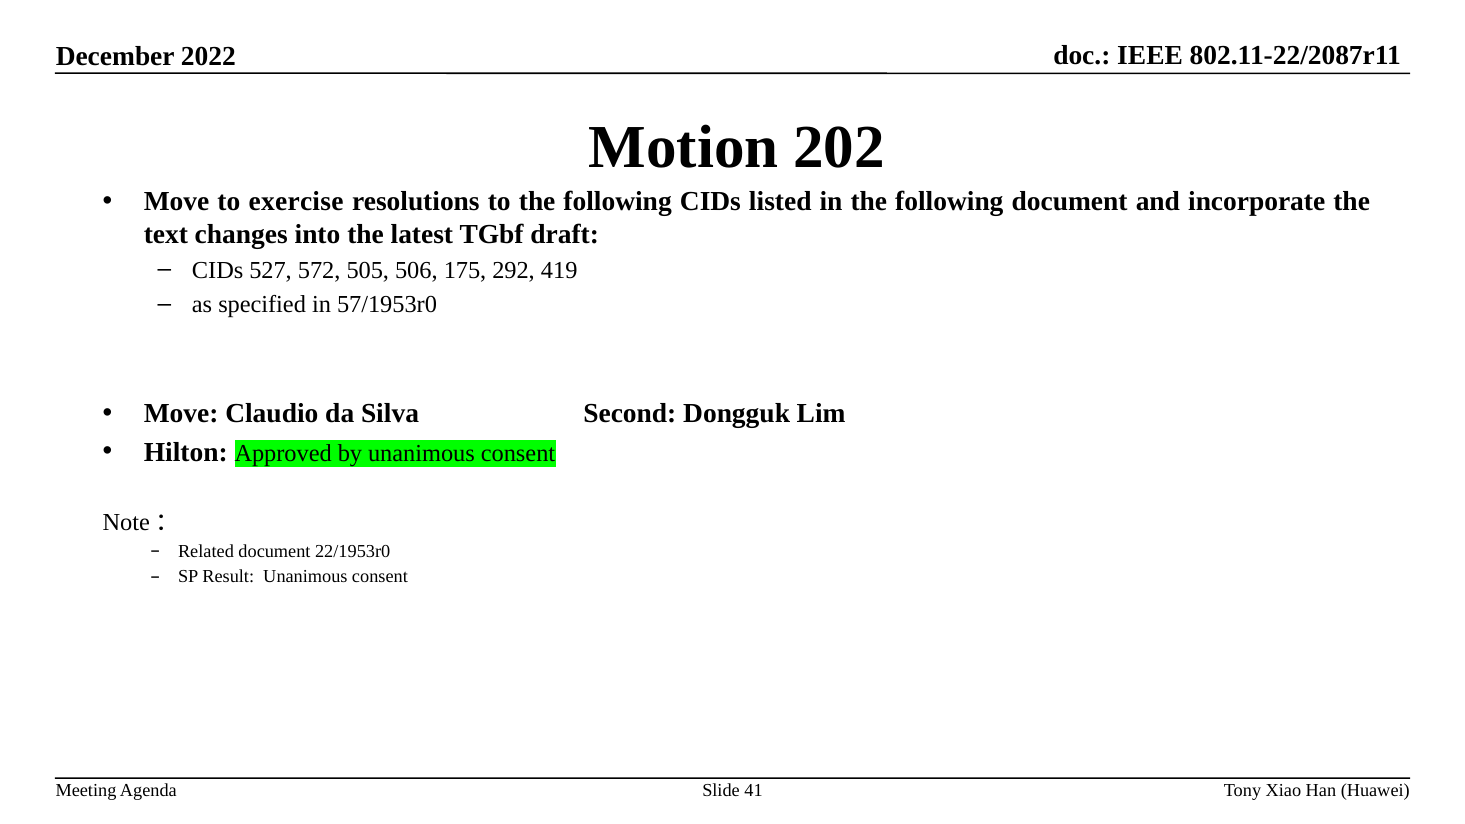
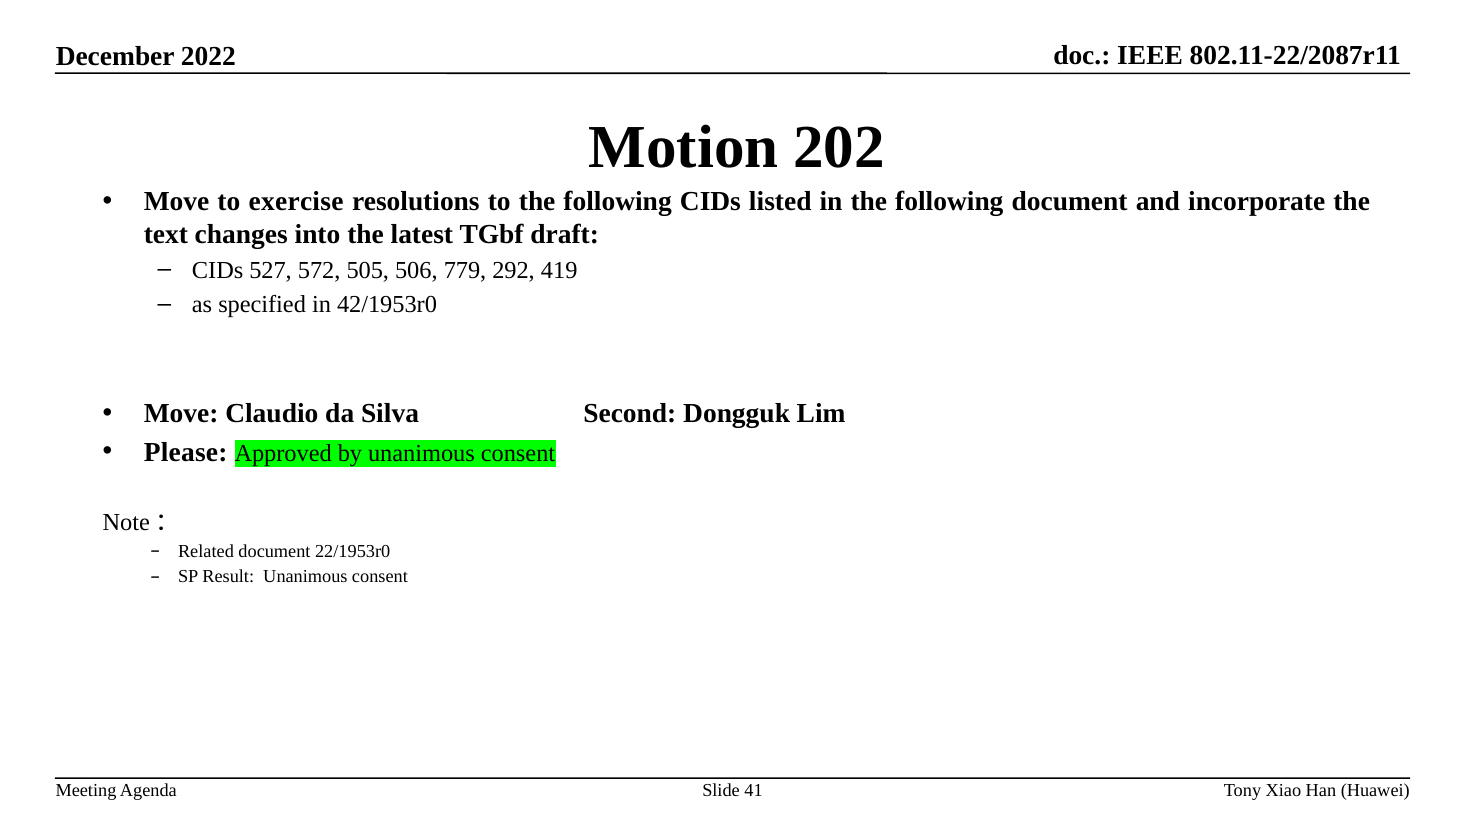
175: 175 -> 779
57/1953r0: 57/1953r0 -> 42/1953r0
Hilton: Hilton -> Please
